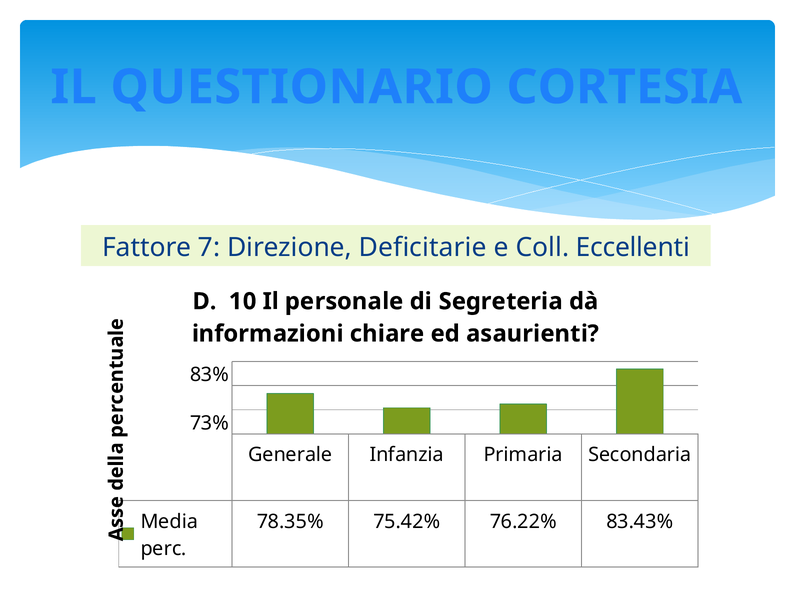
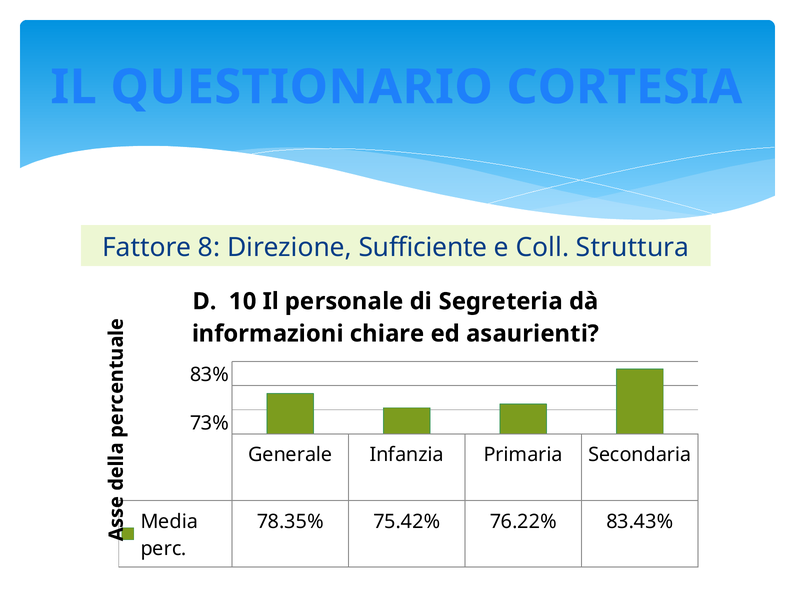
7: 7 -> 8
Deficitarie: Deficitarie -> Sufficiente
Eccellenti: Eccellenti -> Struttura
